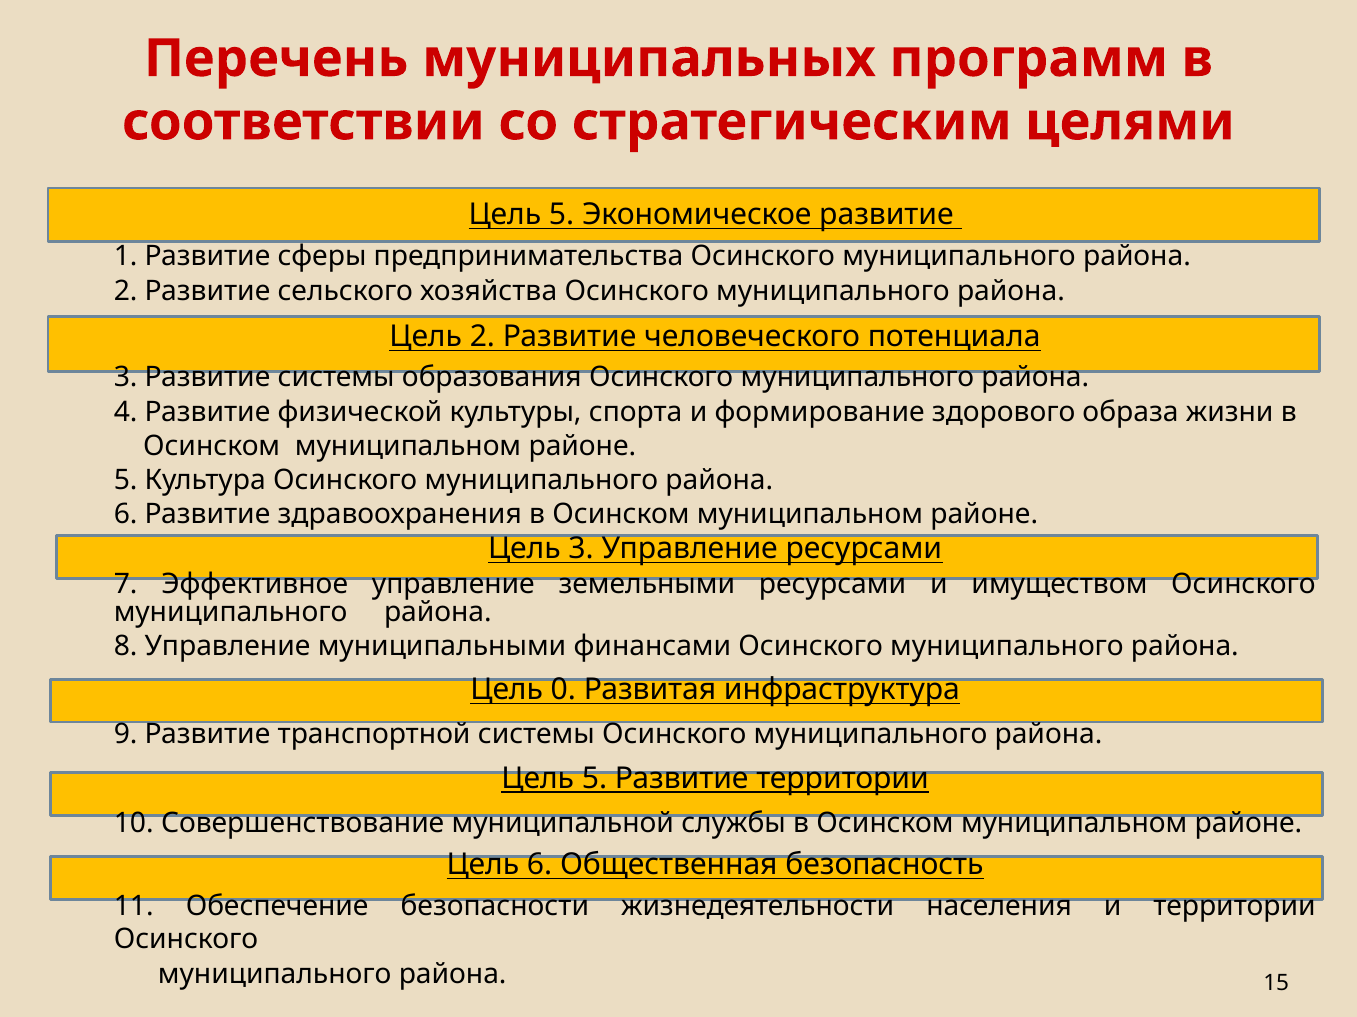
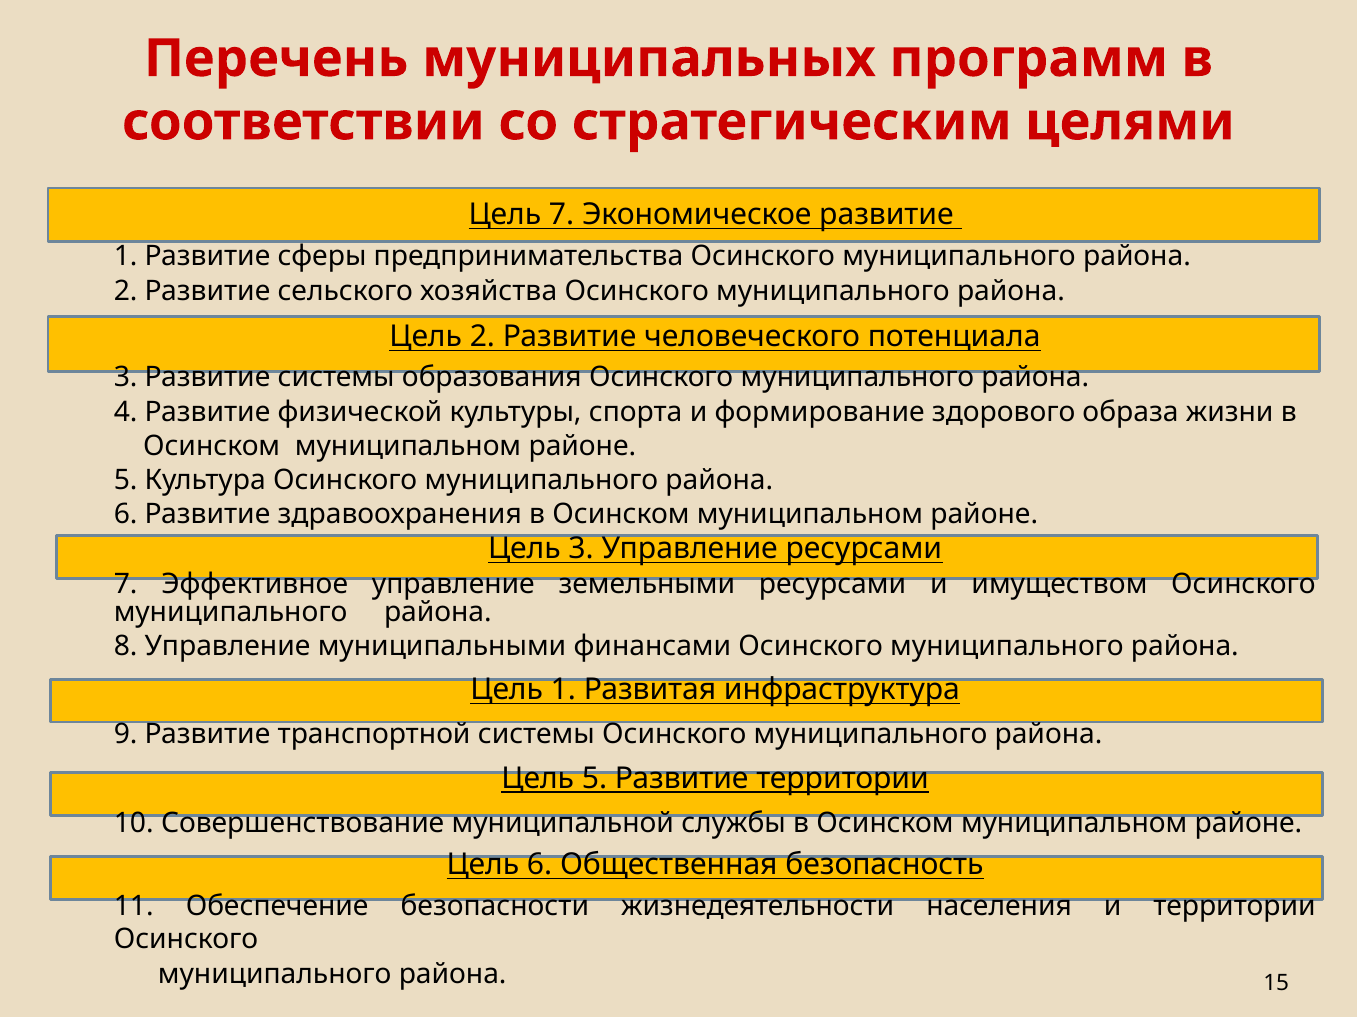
5 at (562, 215): 5 -> 7
Цель 0: 0 -> 1
